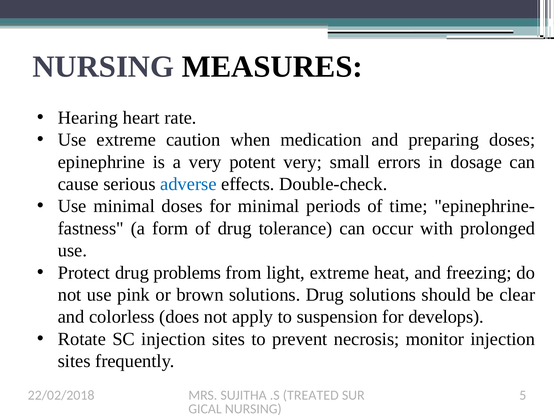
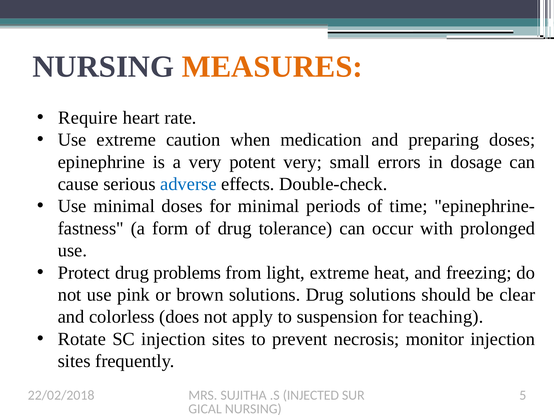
MEASURES colour: black -> orange
Hearing: Hearing -> Require
develops: develops -> teaching
TREATED: TREATED -> INJECTED
